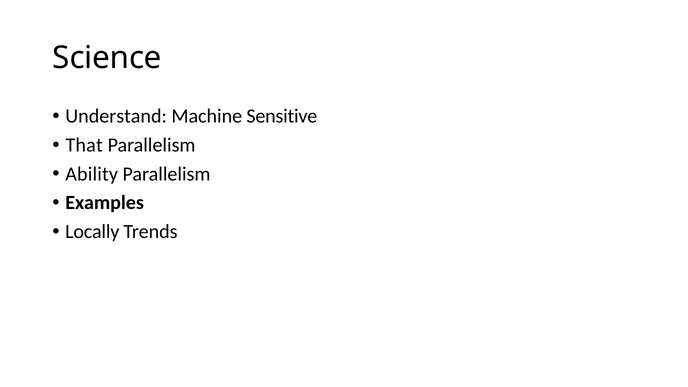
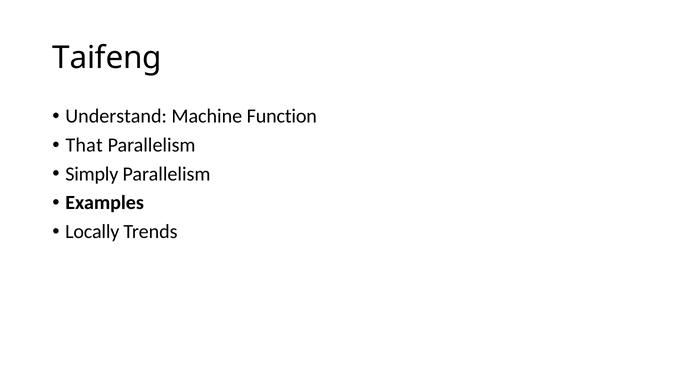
Science: Science -> Taifeng
Sensitive: Sensitive -> Function
Ability: Ability -> Simply
